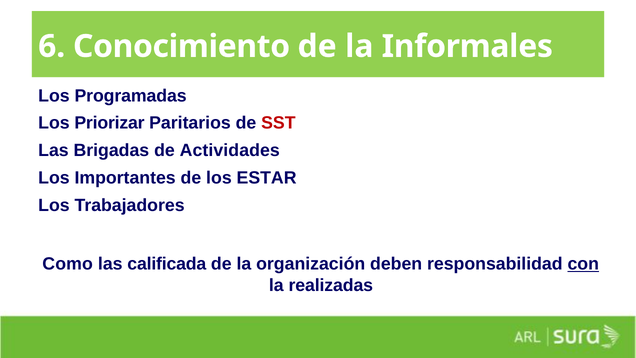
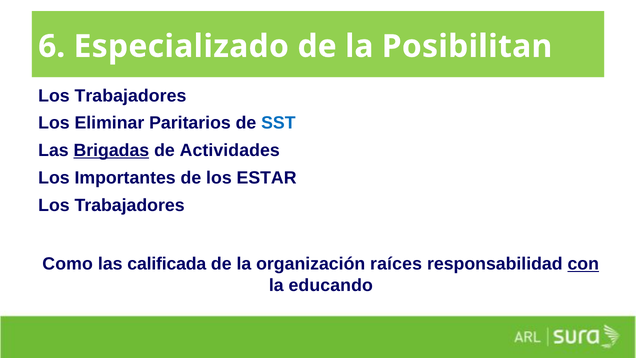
Conocimiento: Conocimiento -> Especializado
Informales: Informales -> Posibilitan
Programadas at (131, 96): Programadas -> Trabajadores
Priorizar: Priorizar -> Eliminar
SST colour: red -> blue
Brigadas underline: none -> present
deben: deben -> raíces
realizadas: realizadas -> educando
